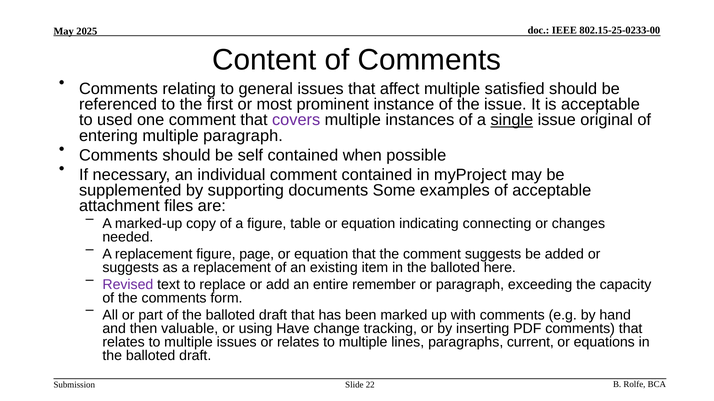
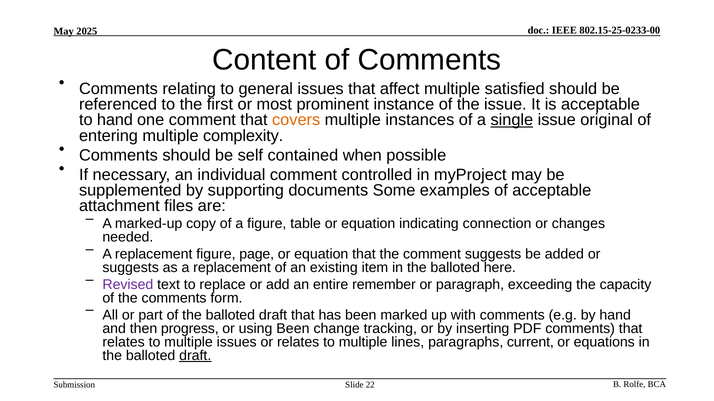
to used: used -> hand
covers colour: purple -> orange
multiple paragraph: paragraph -> complexity
comment contained: contained -> controlled
connecting: connecting -> connection
valuable: valuable -> progress
using Have: Have -> Been
draft at (195, 356) underline: none -> present
